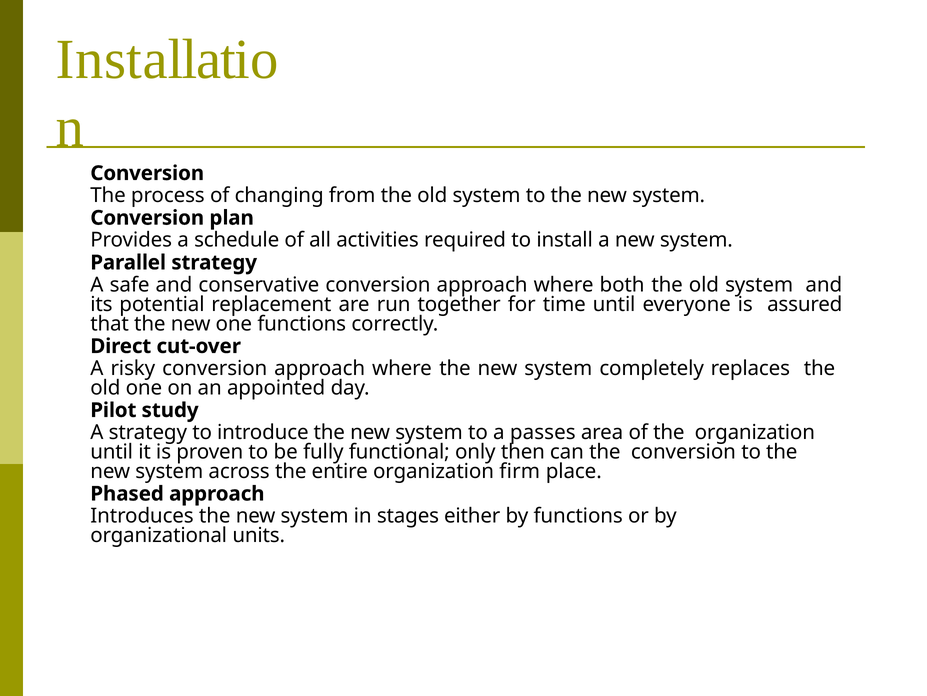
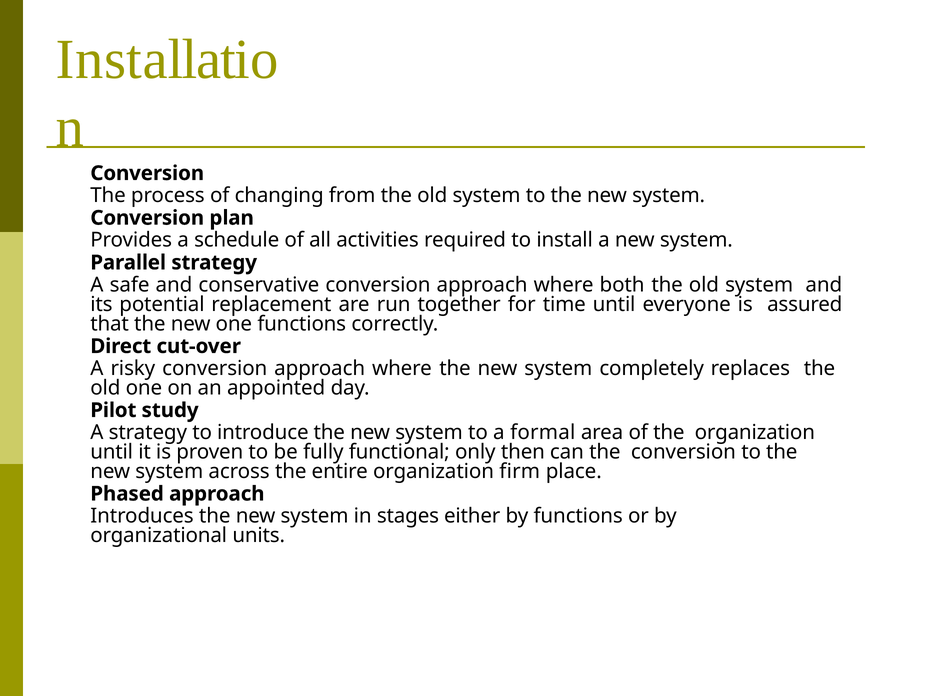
passes: passes -> formal
